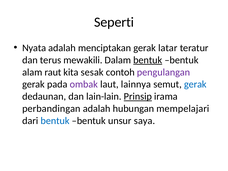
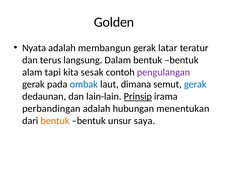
Seperti: Seperti -> Golden
menciptakan: menciptakan -> membangun
mewakili: mewakili -> langsung
bentuk at (148, 60) underline: present -> none
raut: raut -> tapi
ombak colour: purple -> blue
lainnya: lainnya -> dimana
mempelajari: mempelajari -> menentukan
bentuk at (55, 121) colour: blue -> orange
